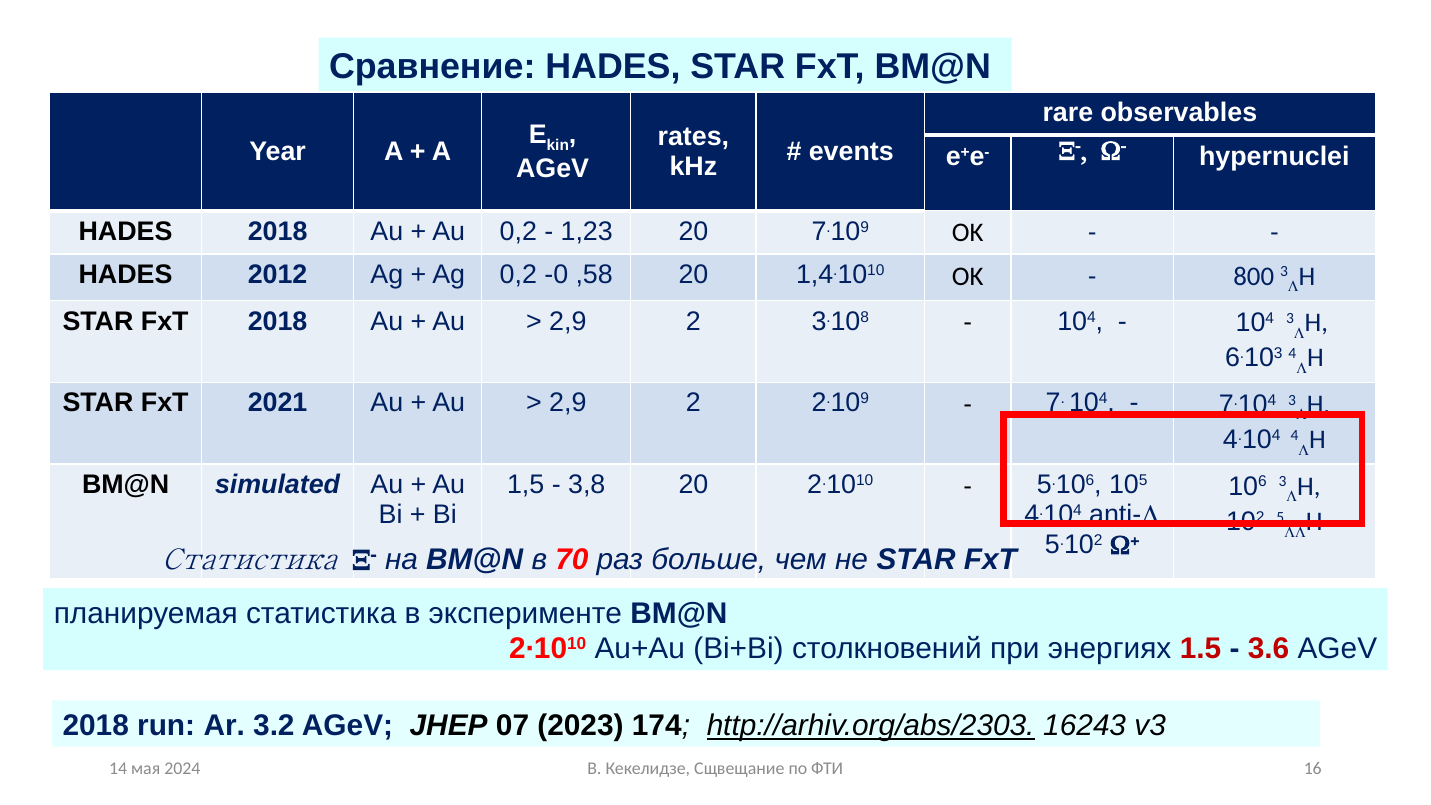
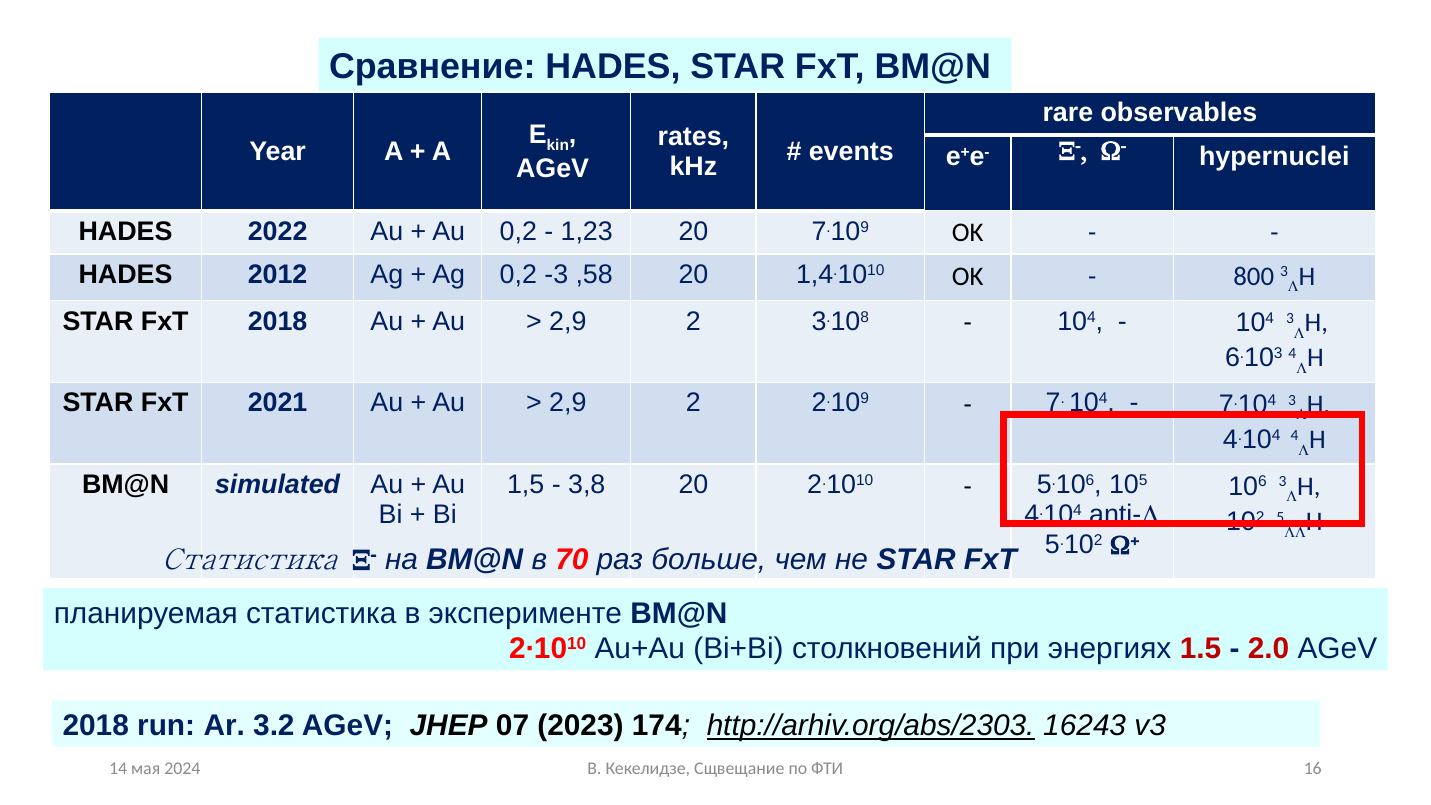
HADES 2018: 2018 -> 2022
-0: -0 -> -3
3.6: 3.6 -> 2.0
